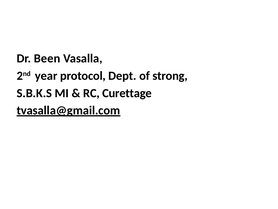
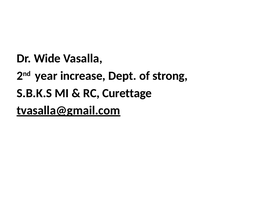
Been: Been -> Wide
protocol: protocol -> increase
